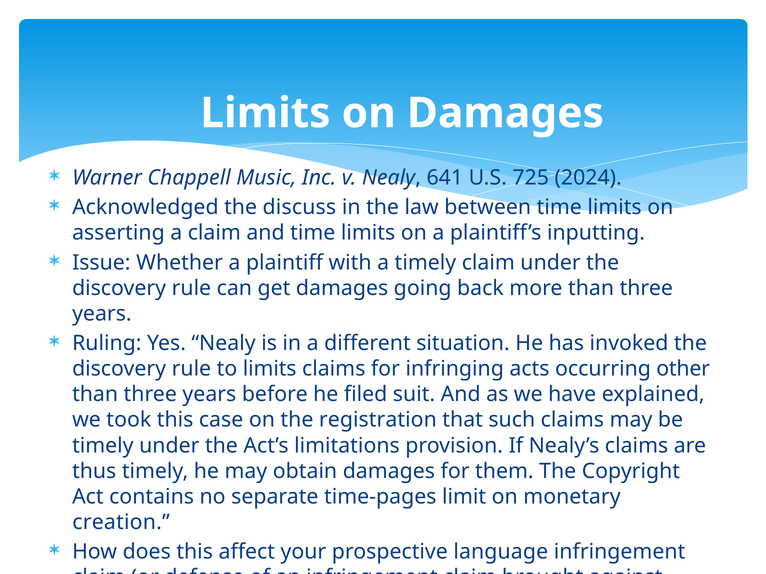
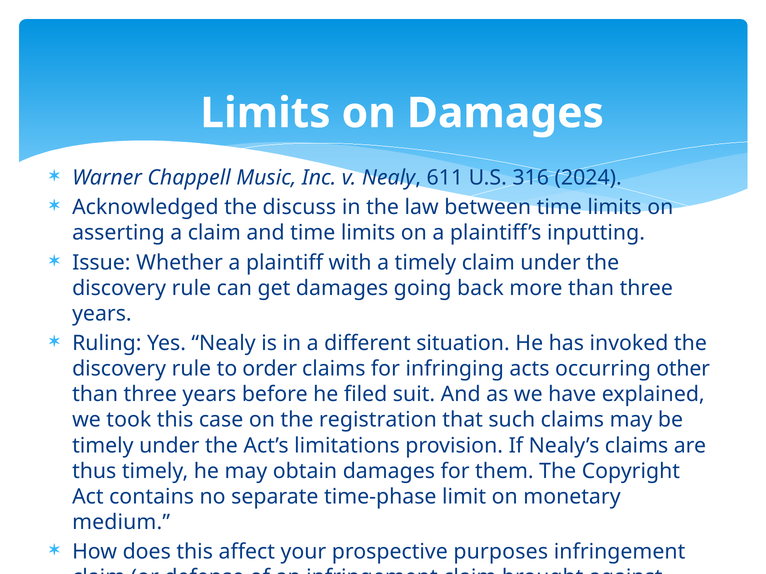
641: 641 -> 611
725: 725 -> 316
to limits: limits -> order
time-pages: time-pages -> time-phase
creation: creation -> medium
language: language -> purposes
